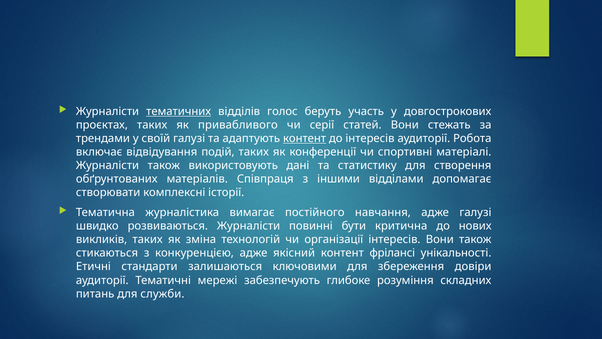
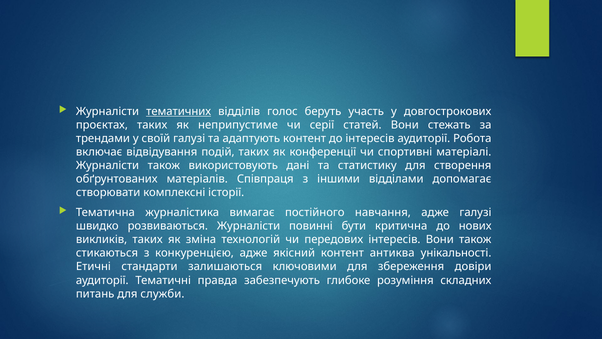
привабливого: привабливого -> неприпустиме
контент at (305, 138) underline: present -> none
організації: організації -> передових
фрілансі: фрілансі -> антиква
мережі: мережі -> правда
